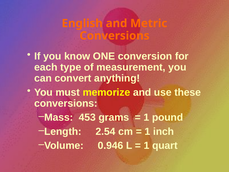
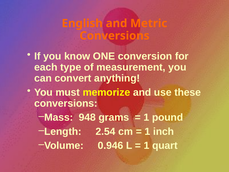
453: 453 -> 948
